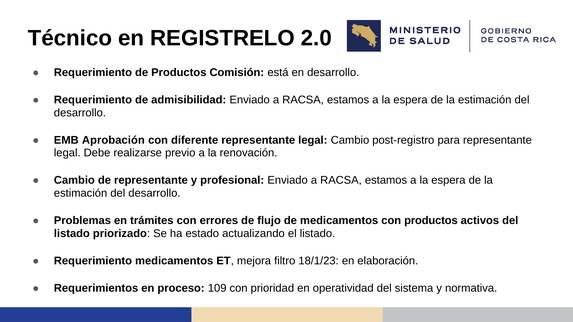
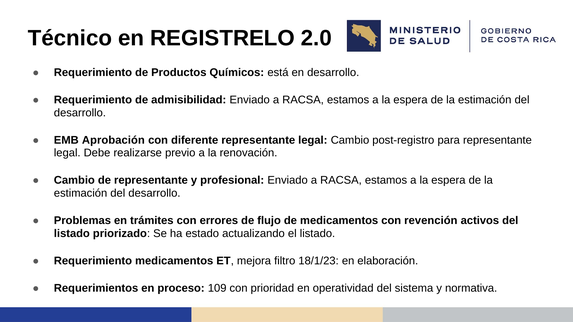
Comisión: Comisión -> Químicos
con productos: productos -> revención
